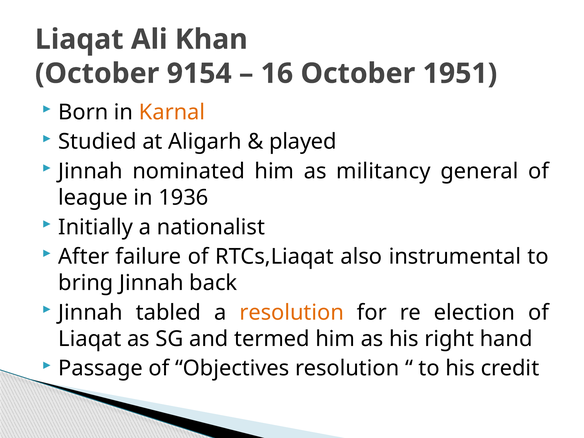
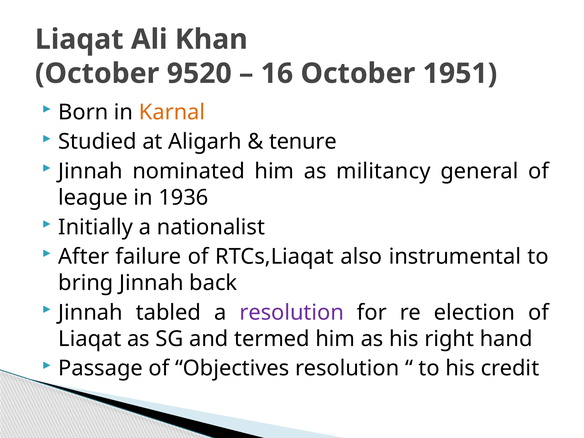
9154: 9154 -> 9520
played: played -> tenure
resolution at (292, 312) colour: orange -> purple
